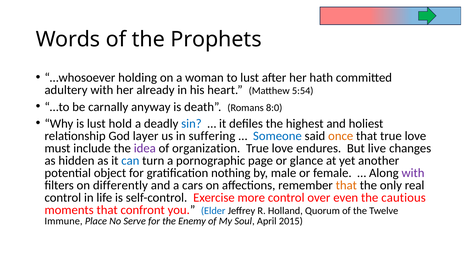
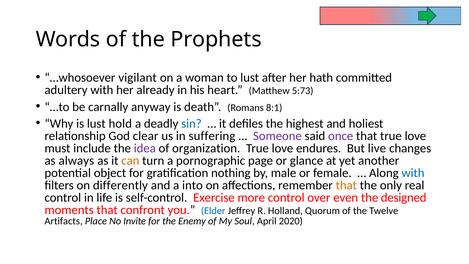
holding: holding -> vigilant
5:54: 5:54 -> 5:73
8:0: 8:0 -> 8:1
layer: layer -> clear
Someone colour: blue -> purple
once colour: orange -> purple
hidden: hidden -> always
can colour: blue -> orange
with at (413, 173) colour: purple -> blue
cars: cars -> into
cautious: cautious -> designed
Immune: Immune -> Artifacts
Serve: Serve -> Invite
2015: 2015 -> 2020
